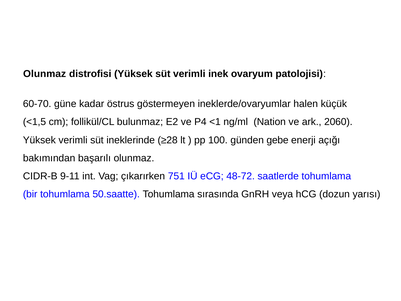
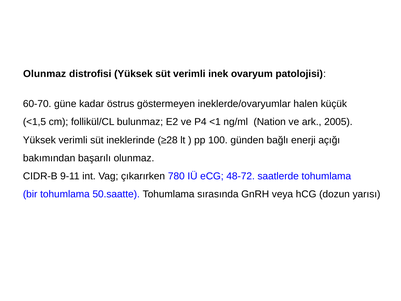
2060: 2060 -> 2005
gebe: gebe -> bağlı
751: 751 -> 780
